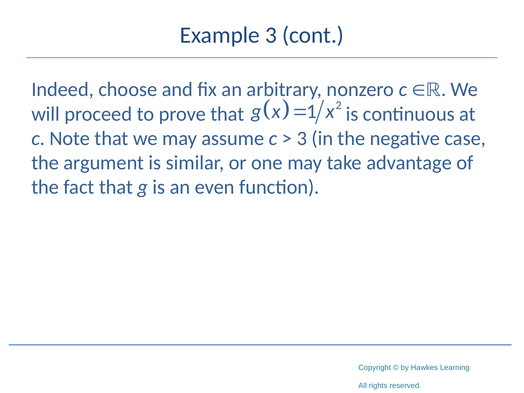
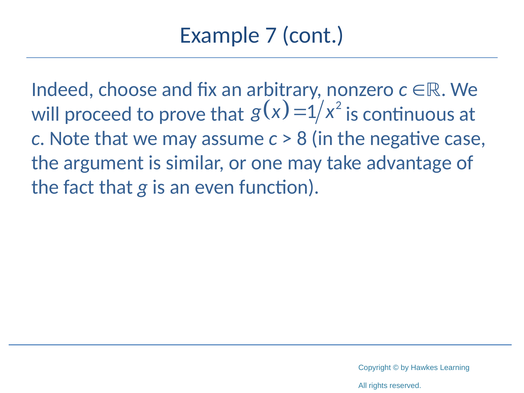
Example 3: 3 -> 7
3 at (302, 138): 3 -> 8
